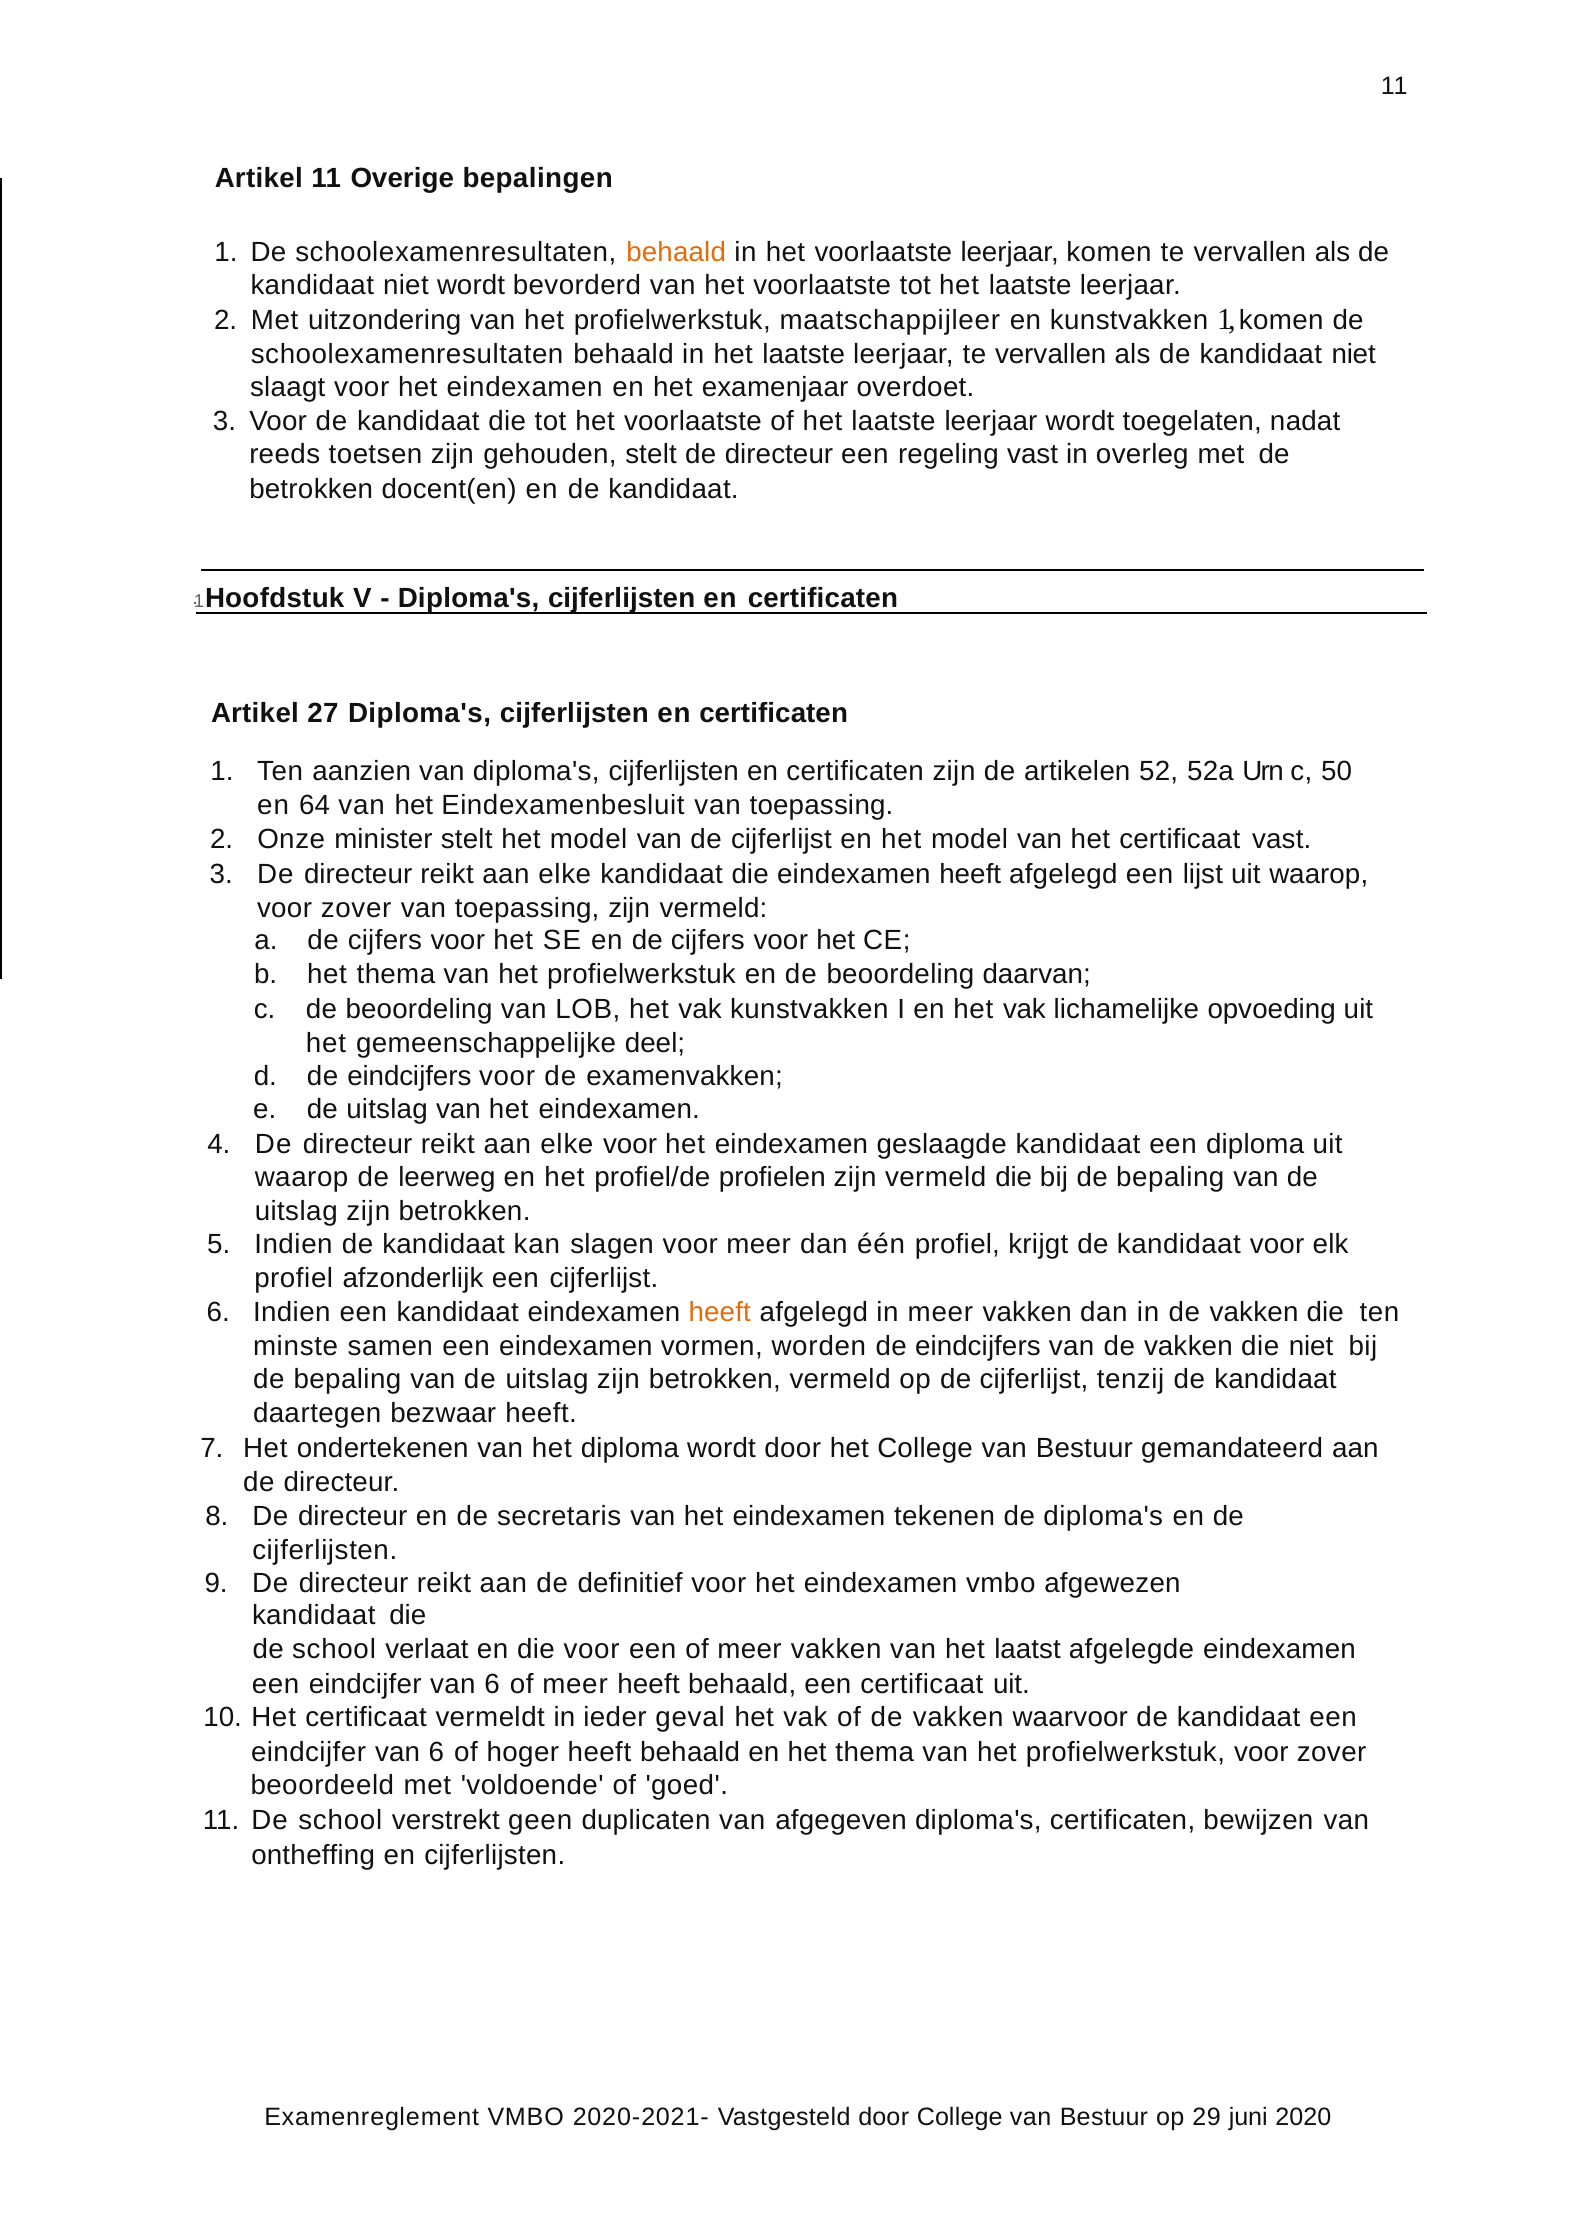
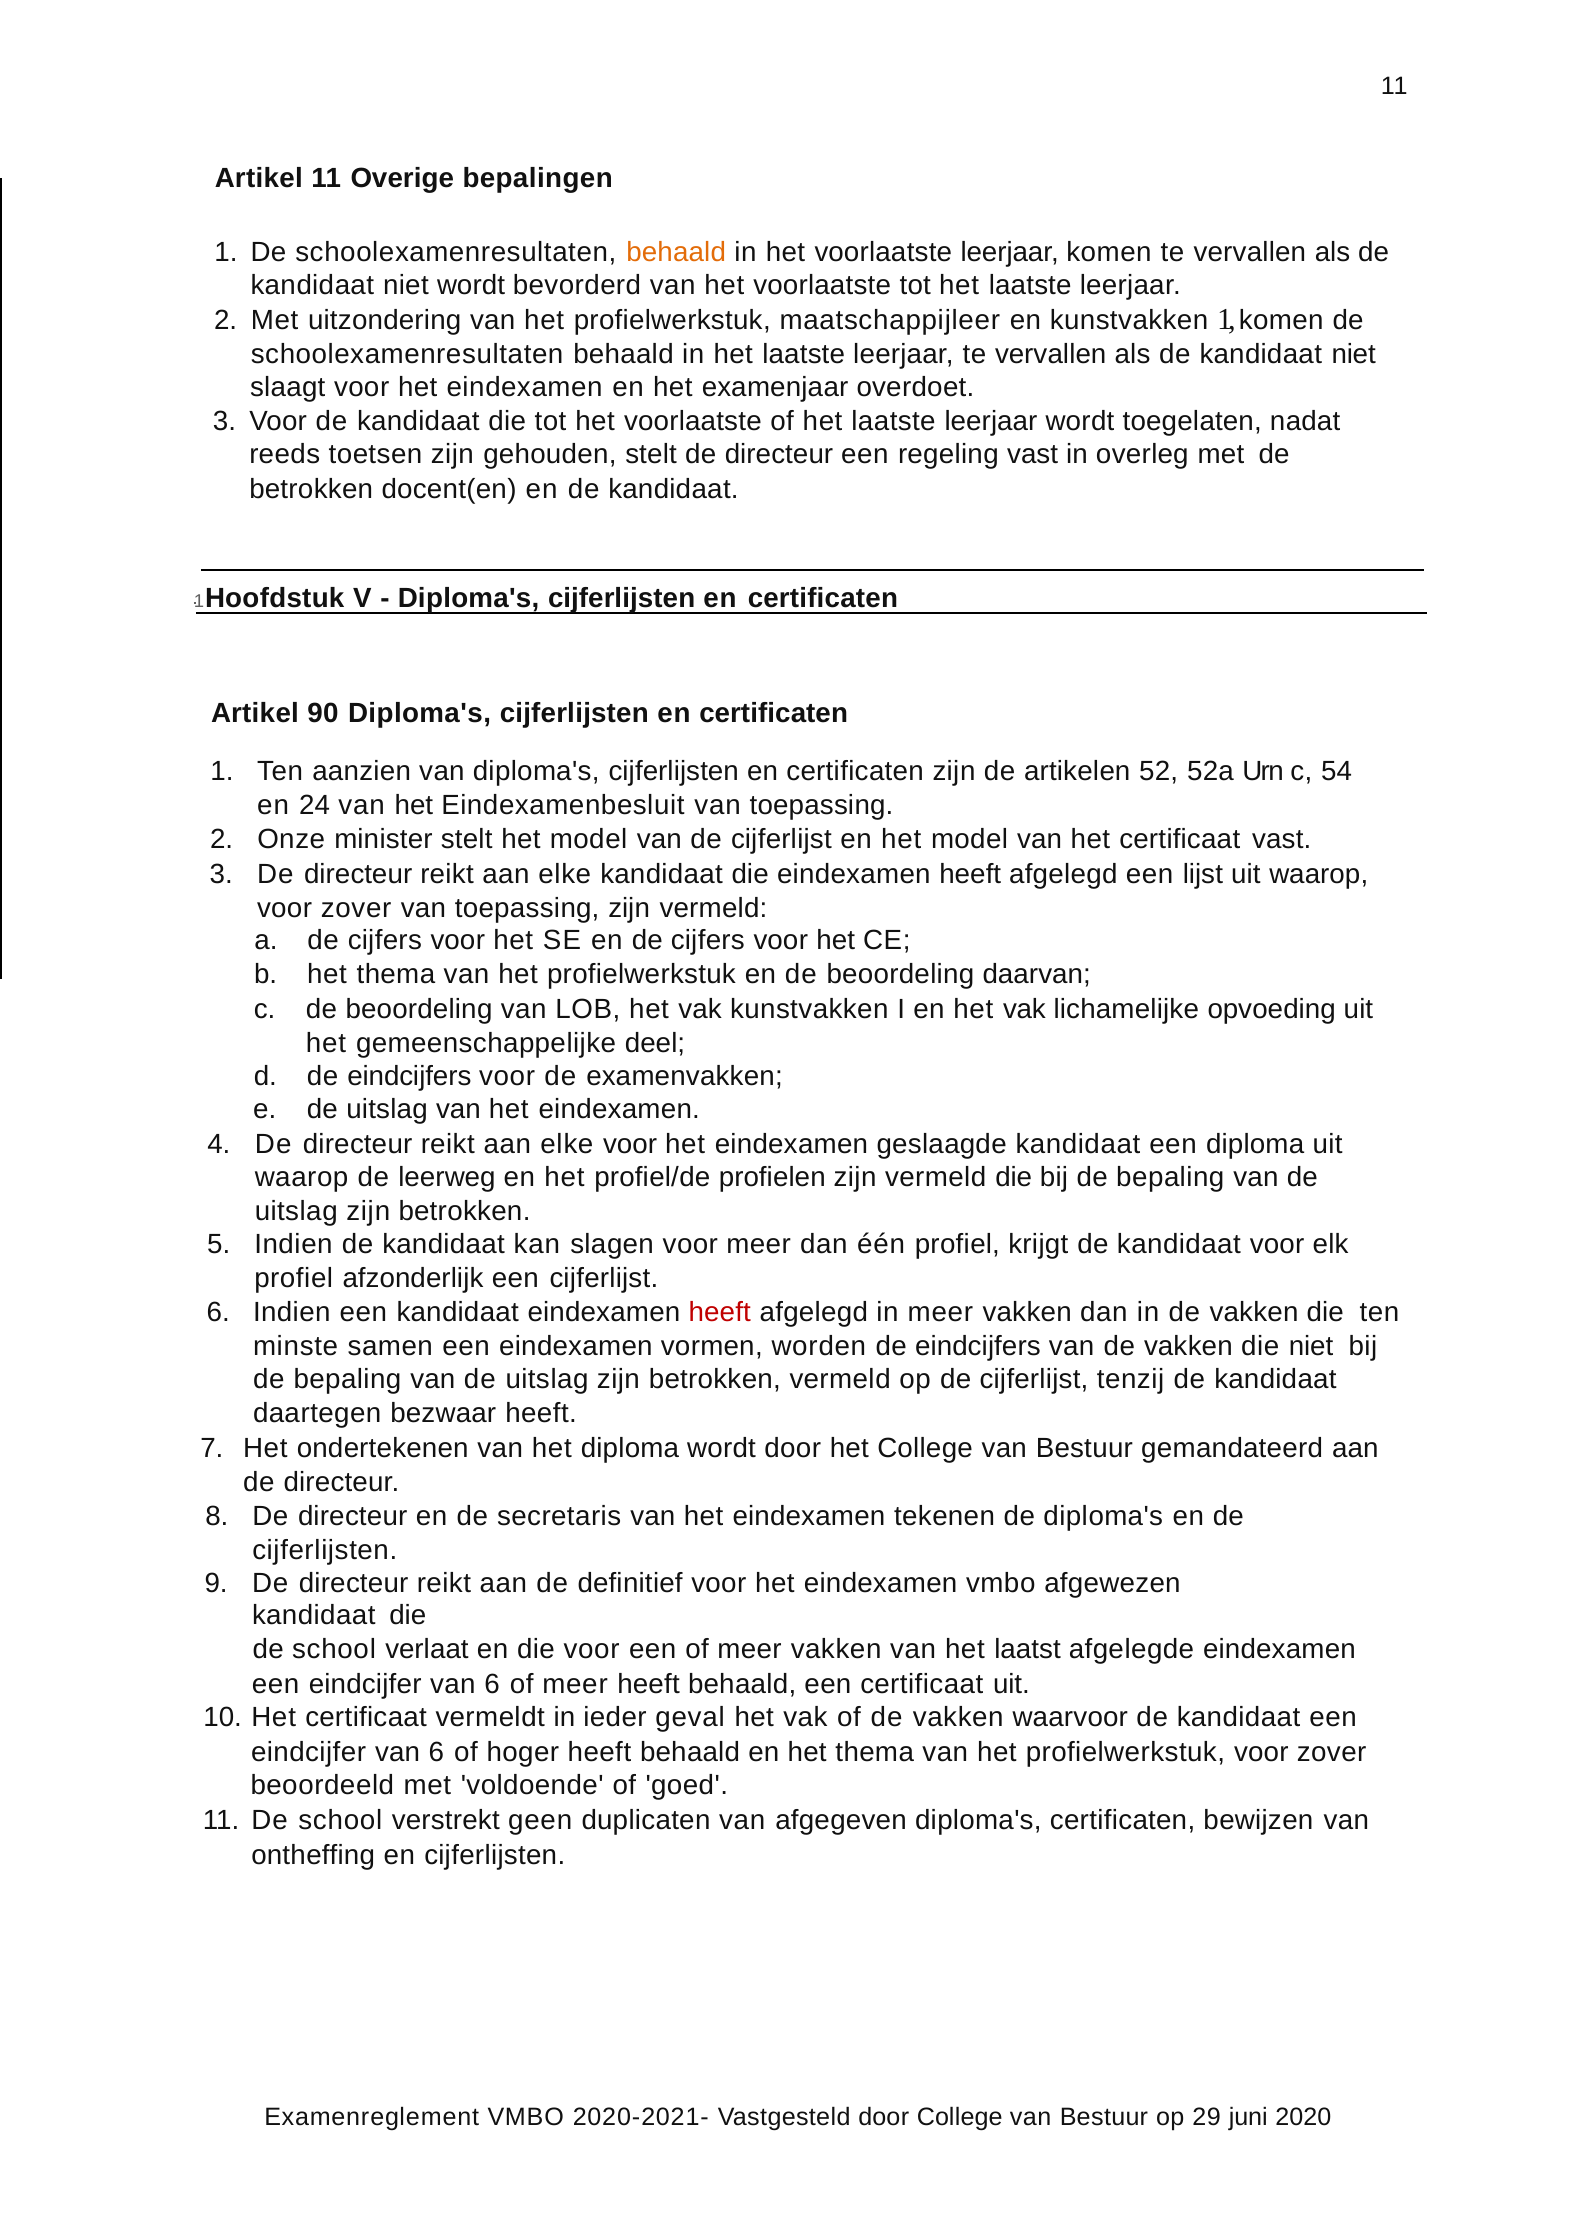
27: 27 -> 90
50: 50 -> 54
64: 64 -> 24
heeft at (720, 1312) colour: orange -> red
